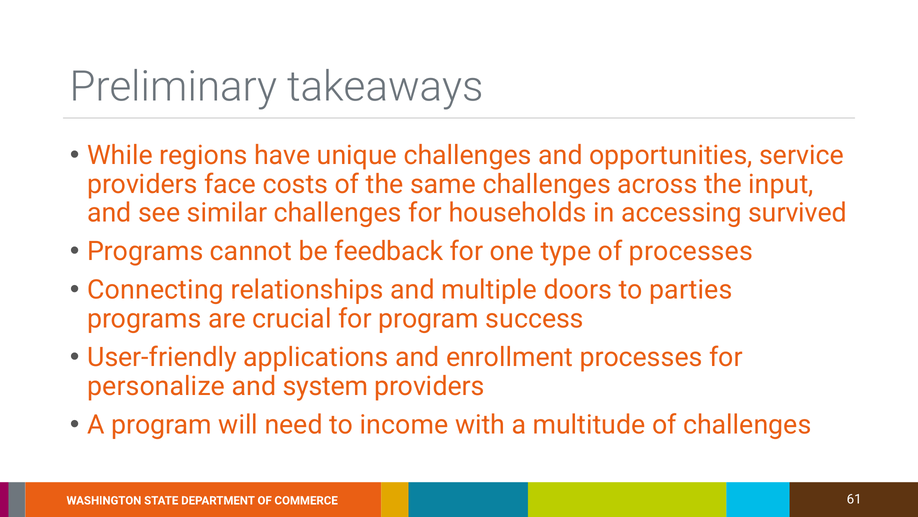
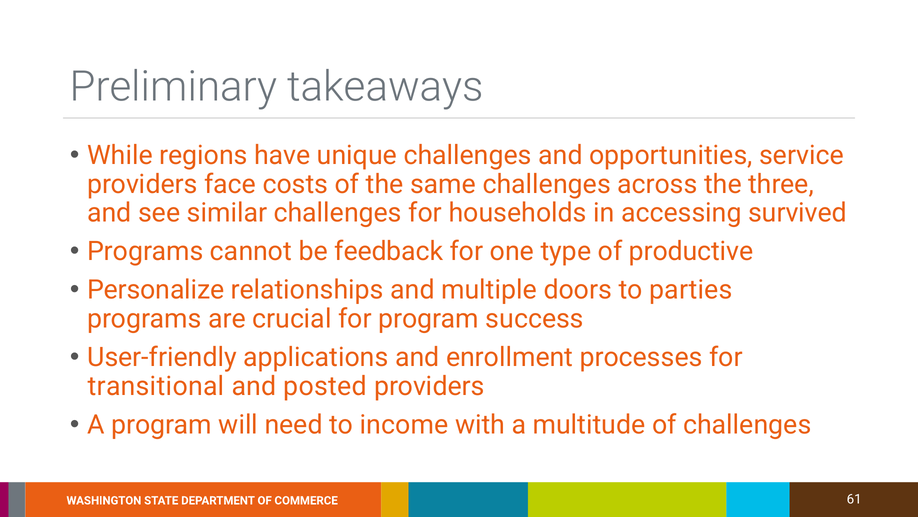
input: input -> three
of processes: processes -> productive
Connecting: Connecting -> Personalize
personalize: personalize -> transitional
system: system -> posted
